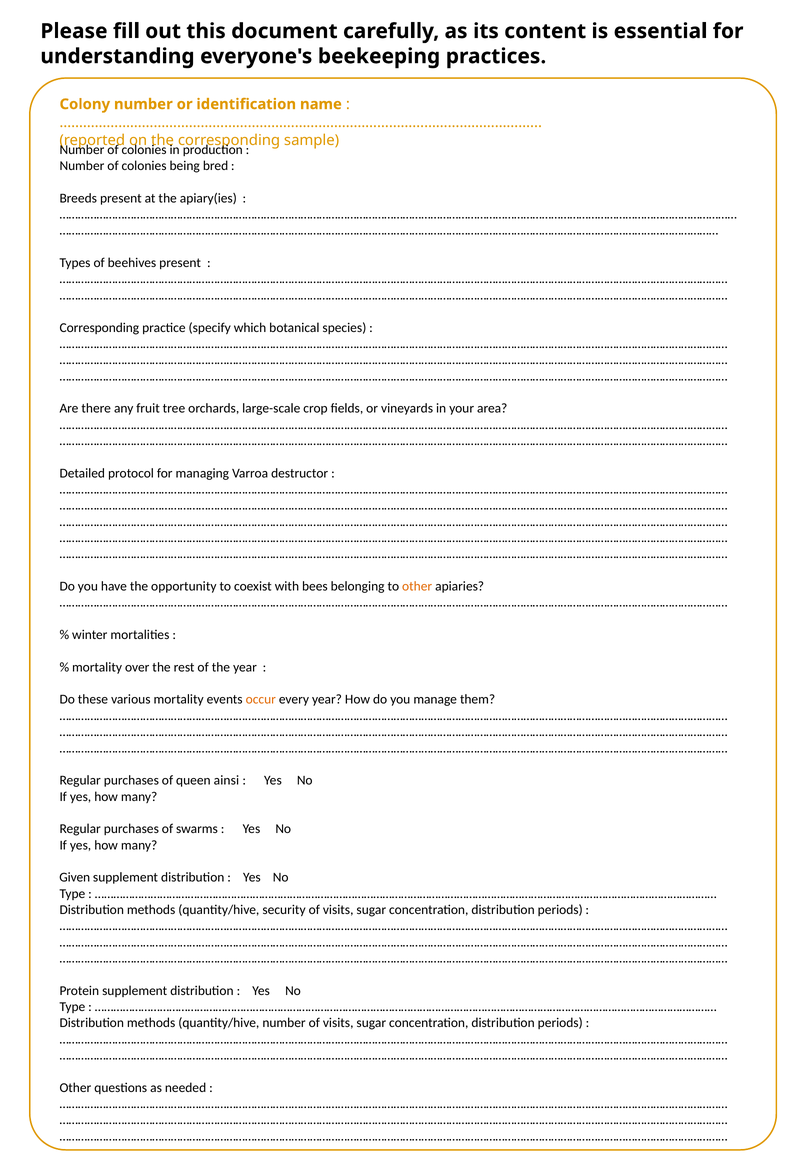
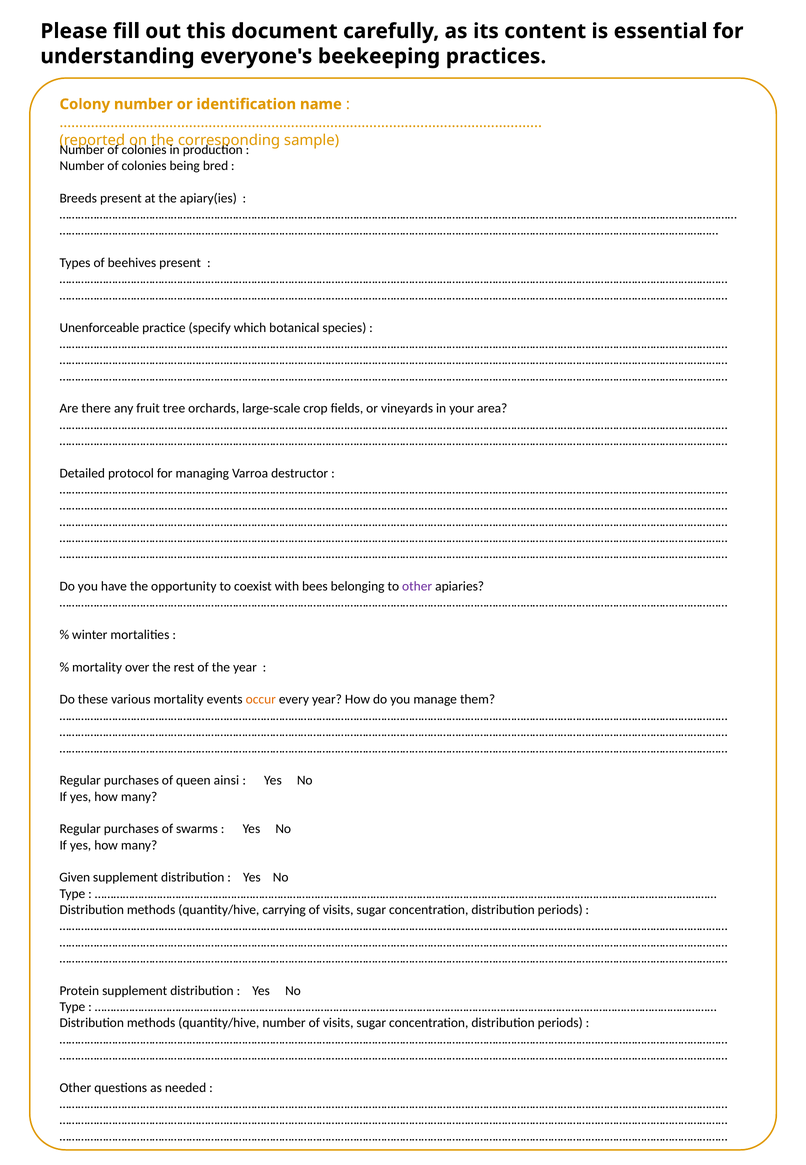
Corresponding at (99, 327): Corresponding -> Unenforceable
other at (417, 586) colour: orange -> purple
security: security -> carrying
